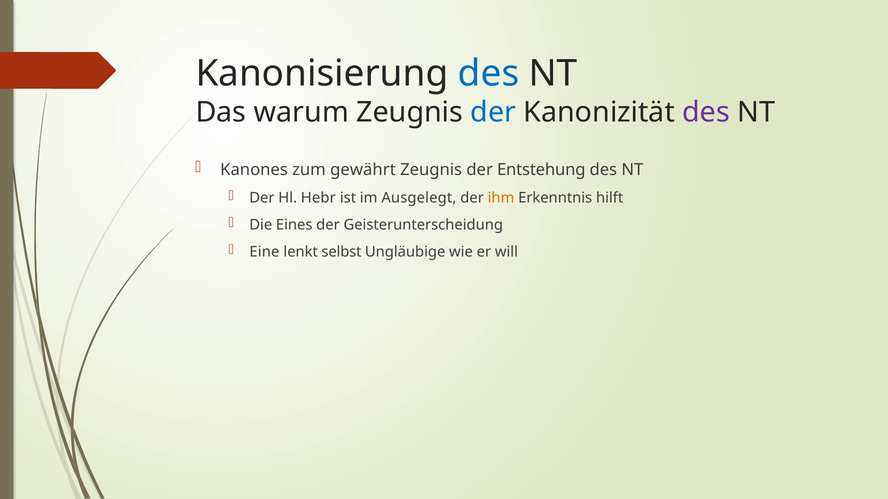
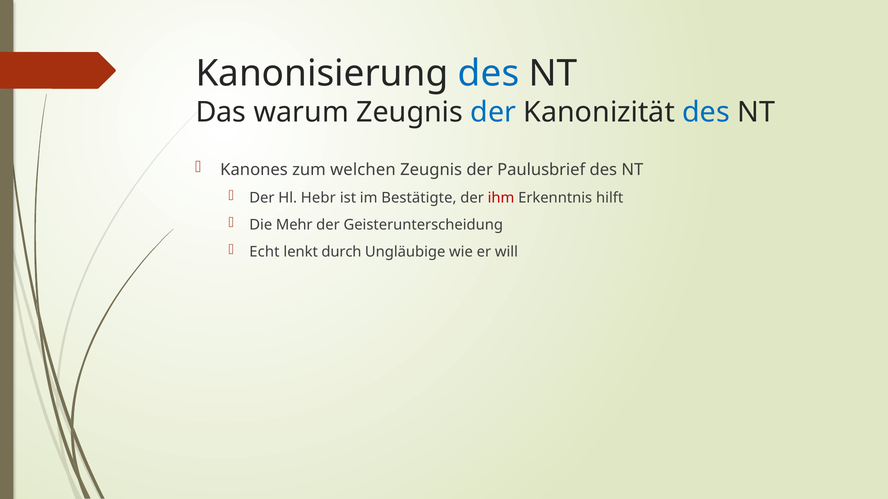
des at (706, 112) colour: purple -> blue
gewährt: gewährt -> welchen
Entstehung: Entstehung -> Paulusbrief
Ausgelegt: Ausgelegt -> Bestätigte
ihm colour: orange -> red
Eines: Eines -> Mehr
Eine: Eine -> Echt
selbst: selbst -> durch
